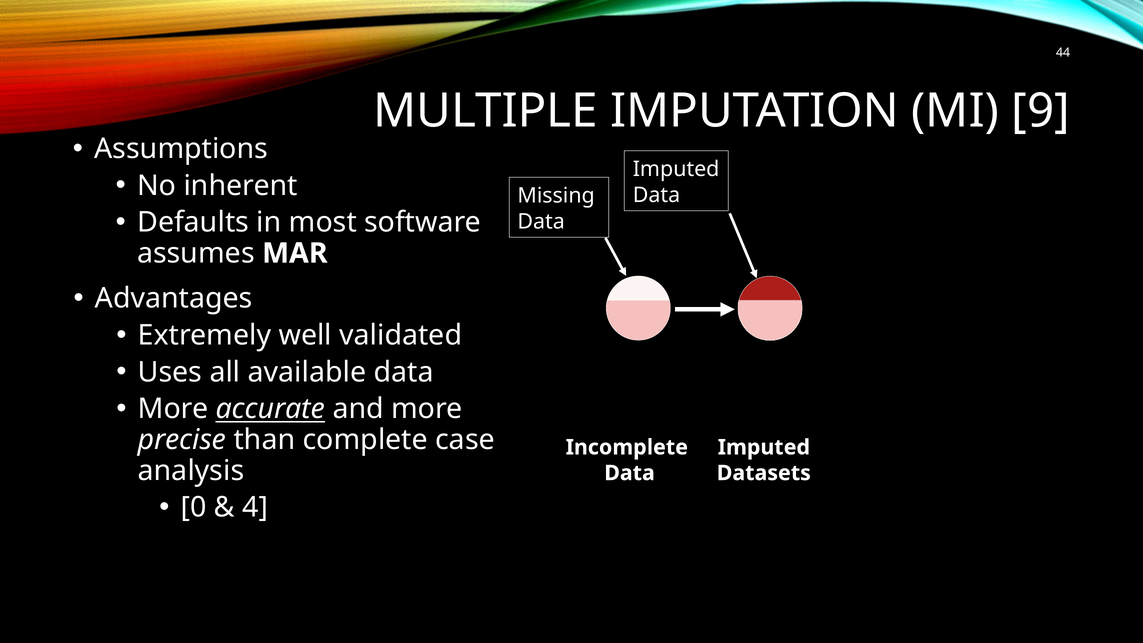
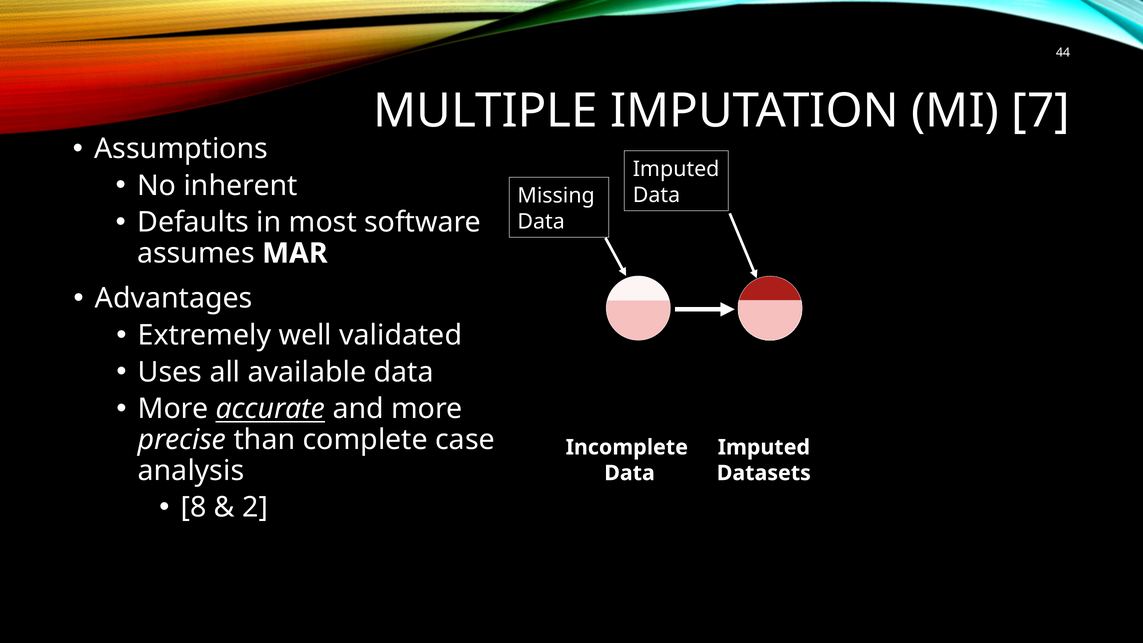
9: 9 -> 7
0: 0 -> 8
4: 4 -> 2
